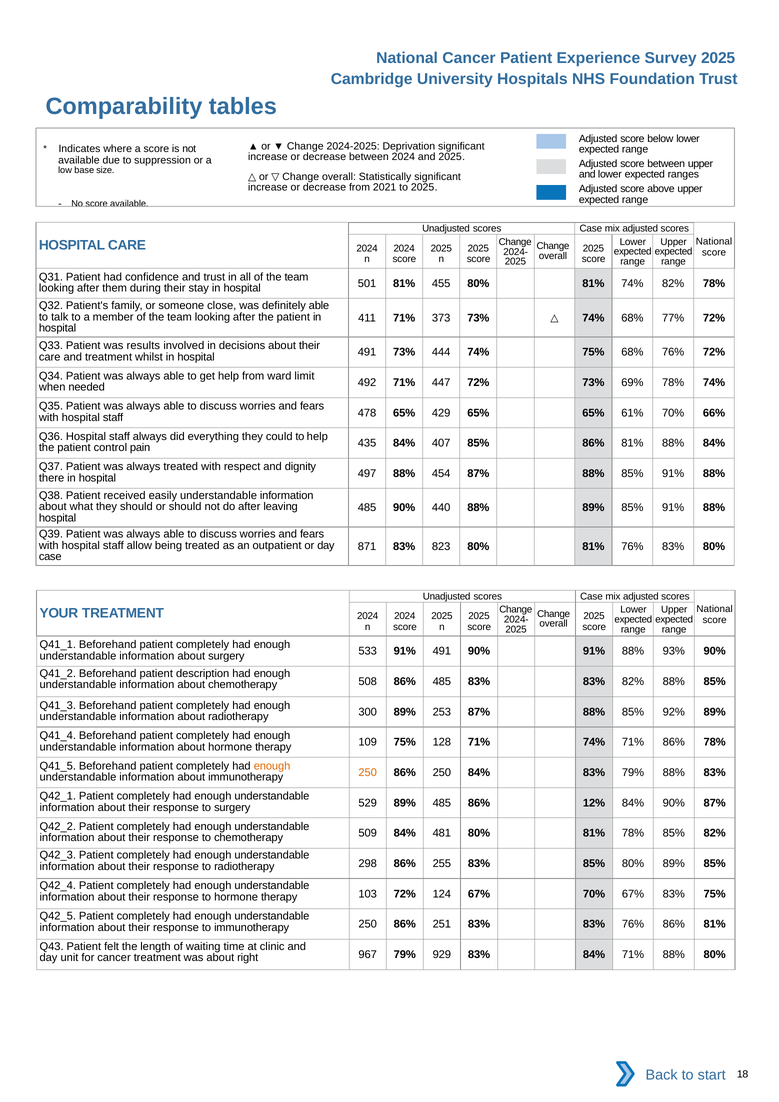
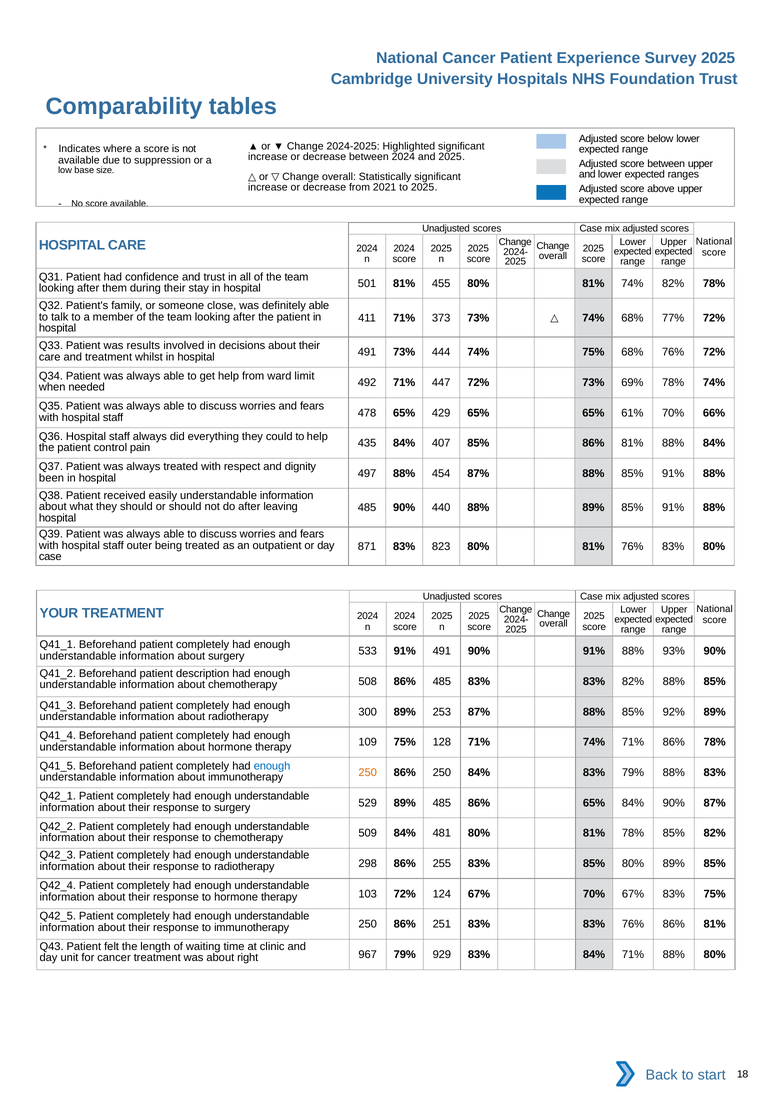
Deprivation: Deprivation -> Highlighted
there: there -> been
allow: allow -> outer
enough at (272, 766) colour: orange -> blue
86% 12%: 12% -> 65%
